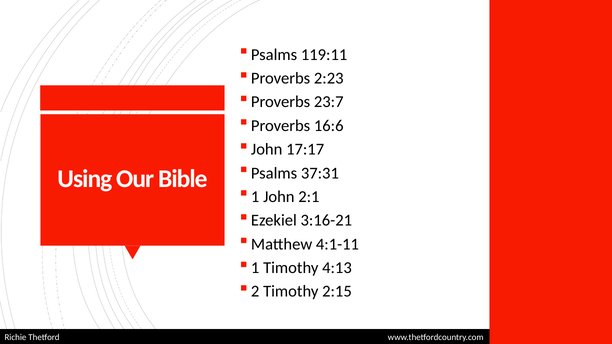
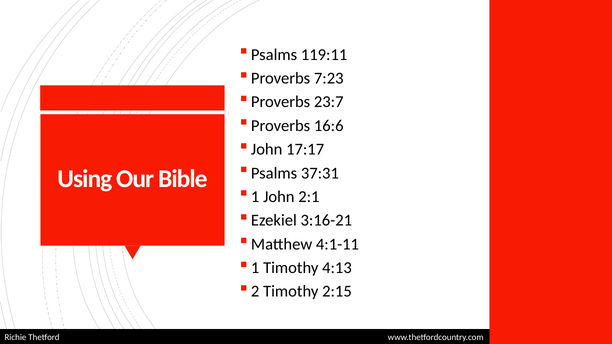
2:23: 2:23 -> 7:23
